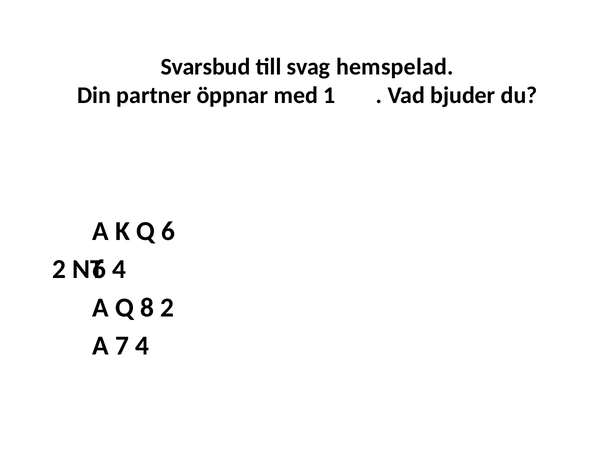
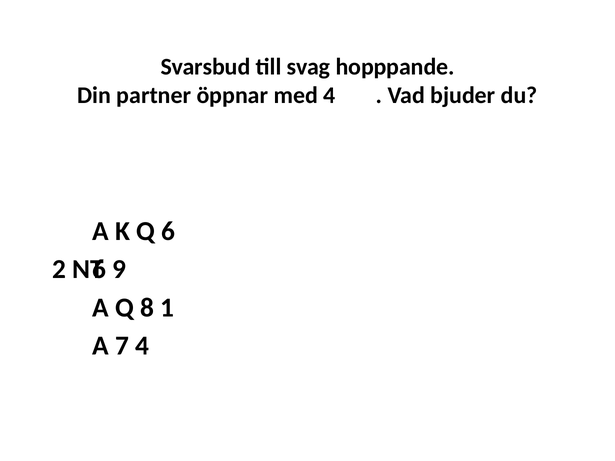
hemspelad: hemspelad -> hopppande
med 1: 1 -> 4
4 at (119, 269): 4 -> 9
8 2: 2 -> 1
